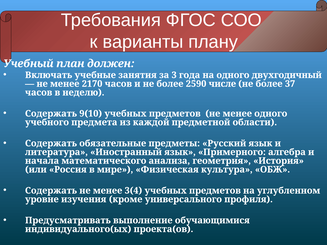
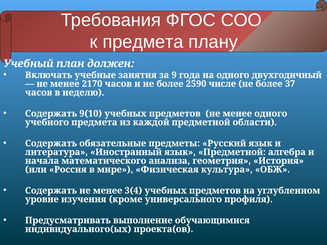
к варианты: варианты -> предмета
3: 3 -> 9
язык Примерного: Примерного -> Предметной
